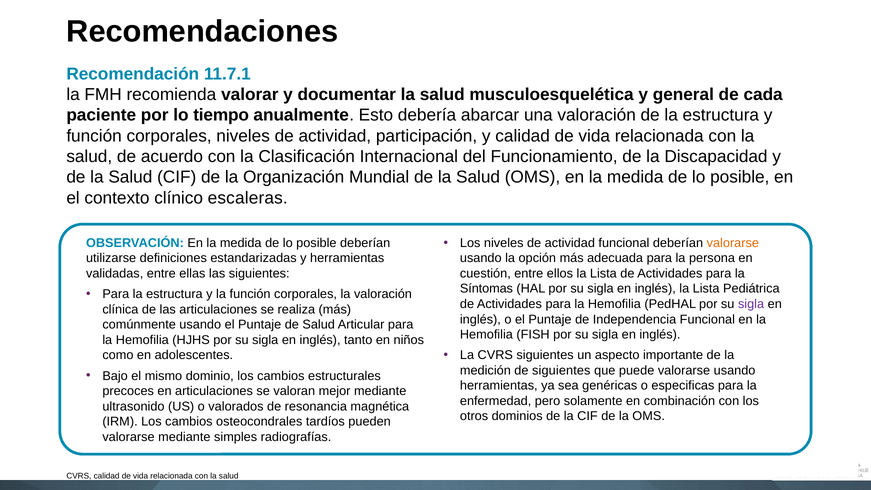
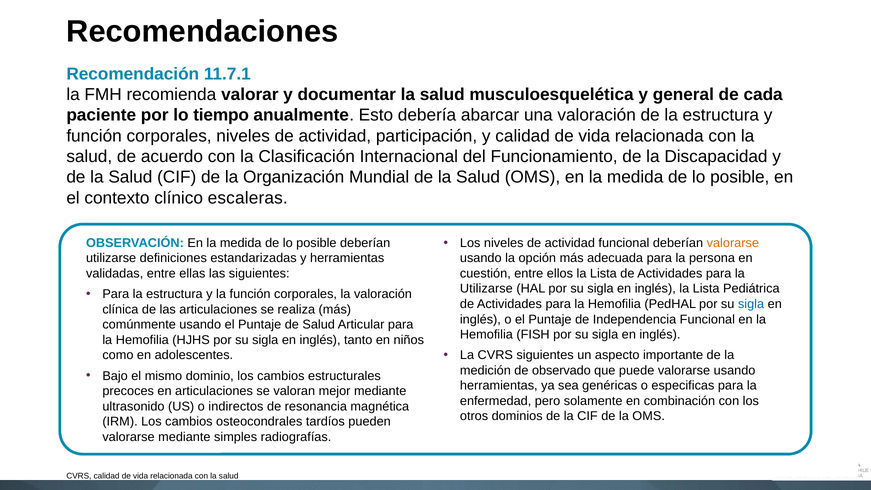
Síntomas at (486, 289): Síntomas -> Utilizarse
sigla at (751, 304) colour: purple -> blue
de siguientes: siguientes -> observado
valorados: valorados -> indirectos
